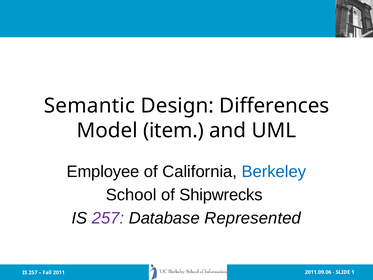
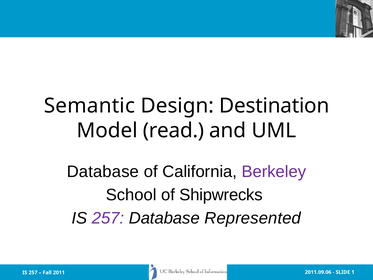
Differences: Differences -> Destination
item: item -> read
Employee at (103, 171): Employee -> Database
Berkeley colour: blue -> purple
